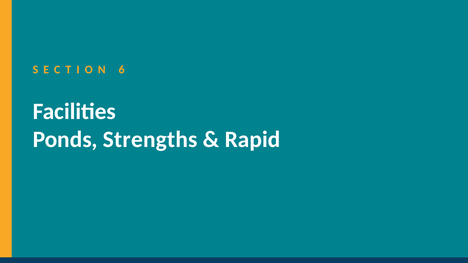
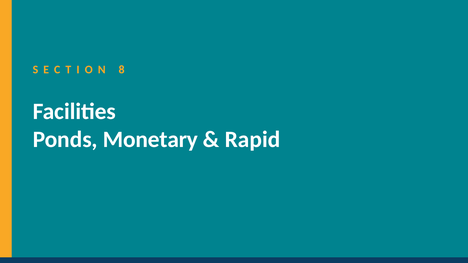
6: 6 -> 8
Strengths: Strengths -> Monetary
